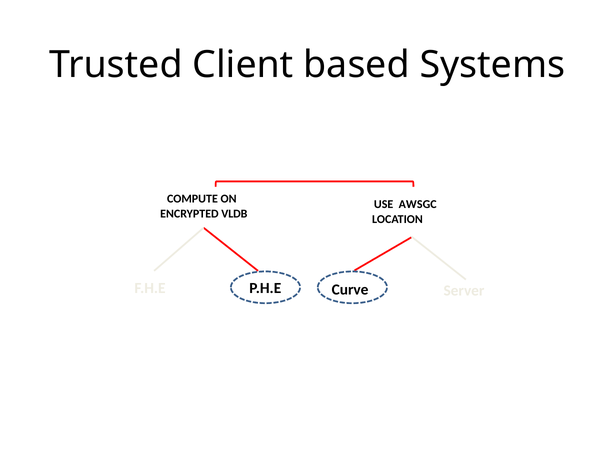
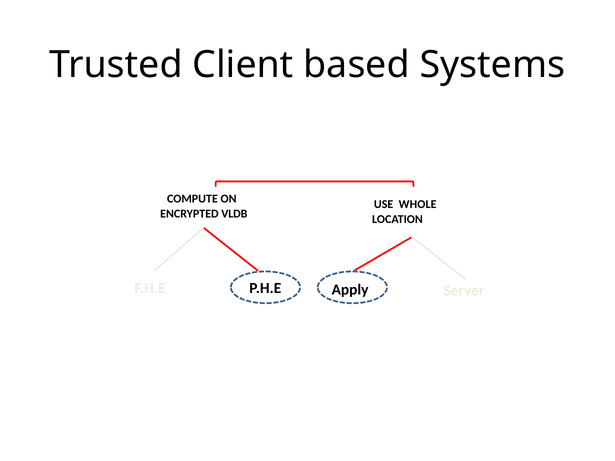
AWSGC: AWSGC -> WHOLE
Curve: Curve -> Apply
